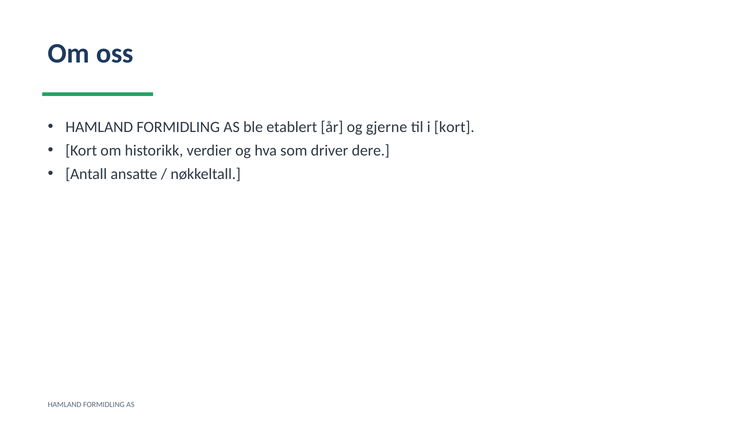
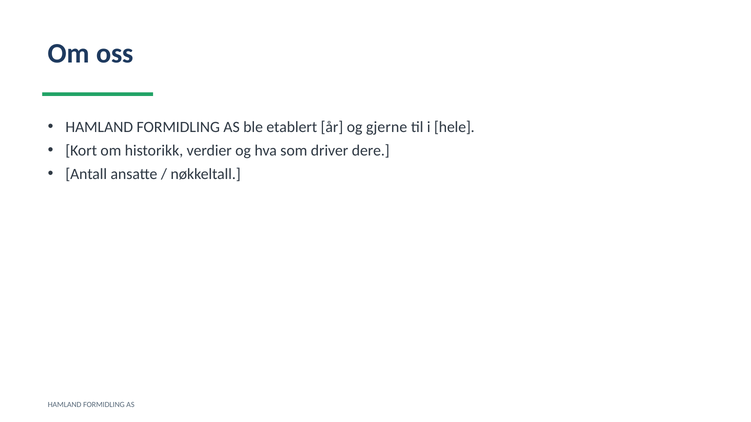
i kort: kort -> hele
